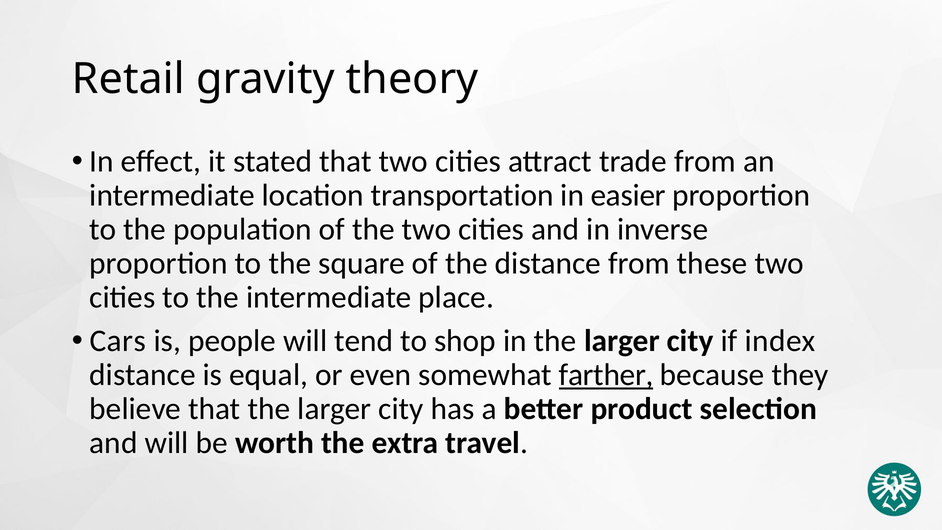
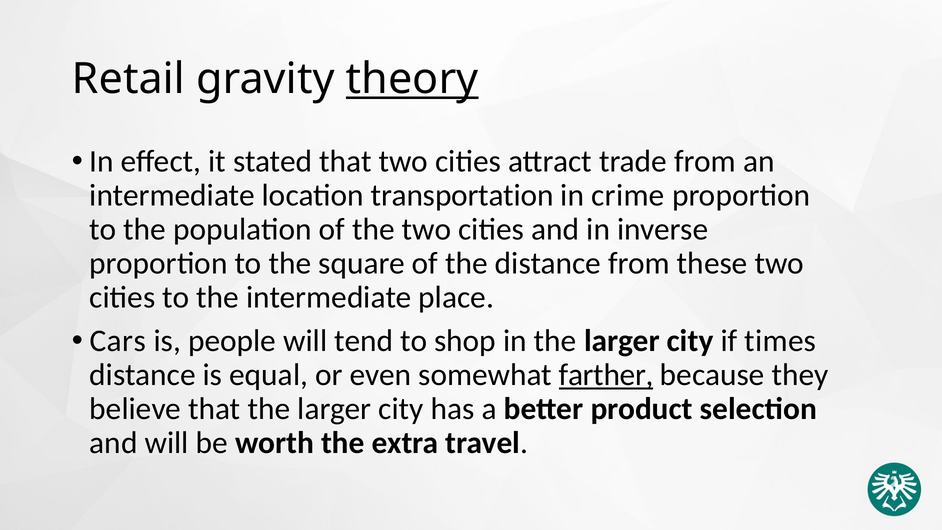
theory underline: none -> present
easier: easier -> crime
index: index -> times
